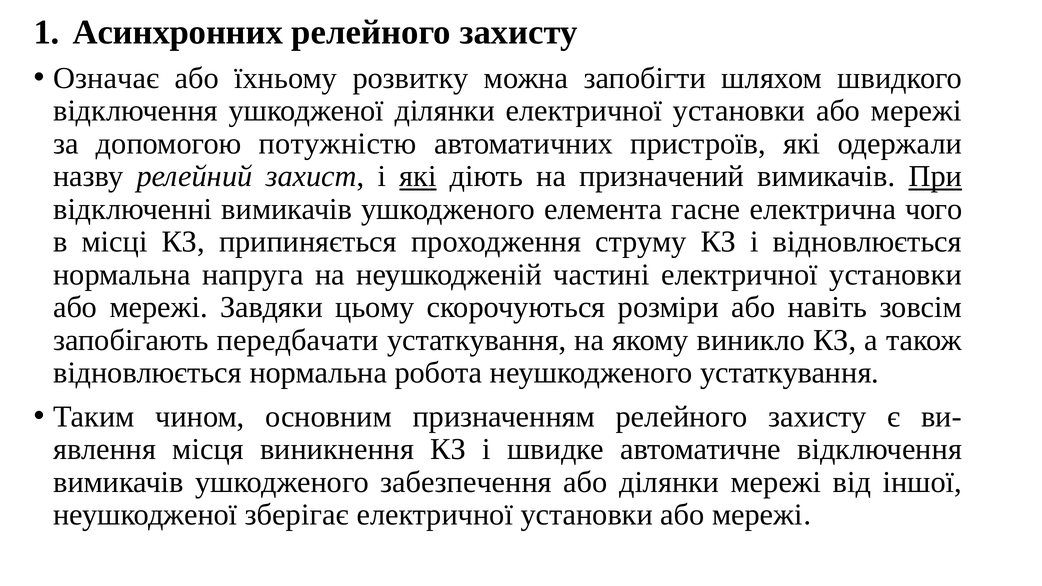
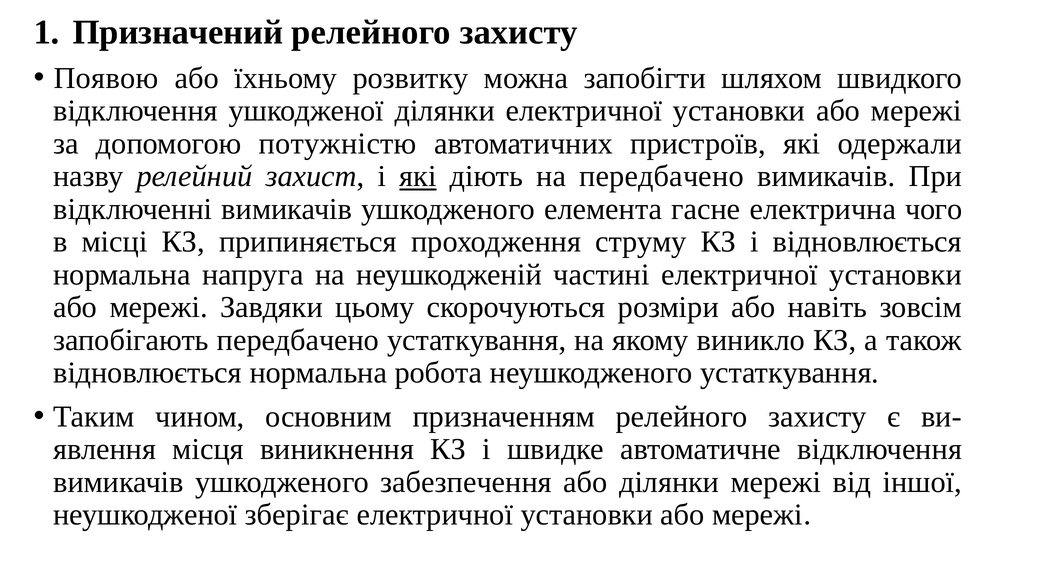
Асинхронних: Асинхронних -> Призначений
Означає: Означає -> Появою
на призначений: призначений -> передбачено
При underline: present -> none
запобігають передбачати: передбачати -> передбачено
